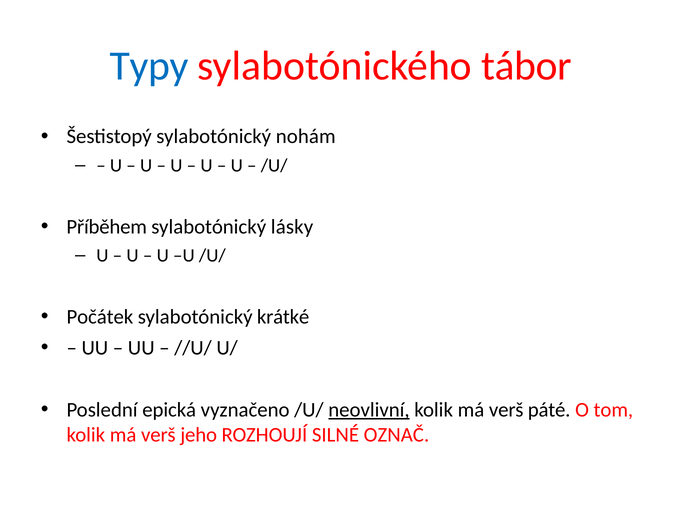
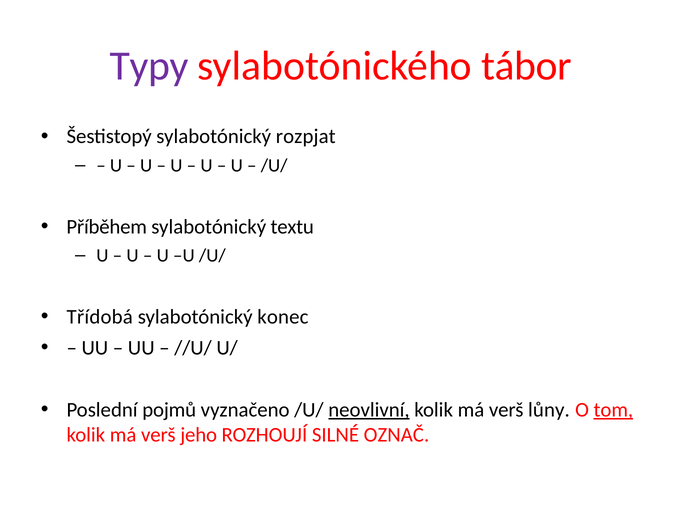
Typy colour: blue -> purple
nohám: nohám -> rozpjat
lásky: lásky -> textu
Počátek: Počátek -> Třídobá
krátké: krátké -> konec
epická: epická -> pojmů
páté: páté -> lůny
tom underline: none -> present
